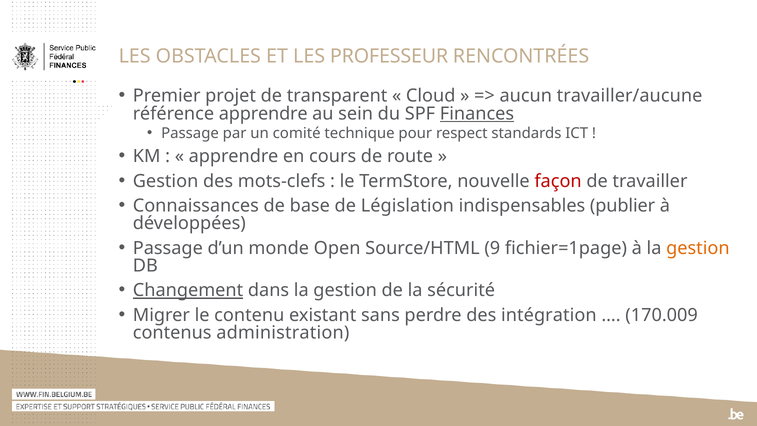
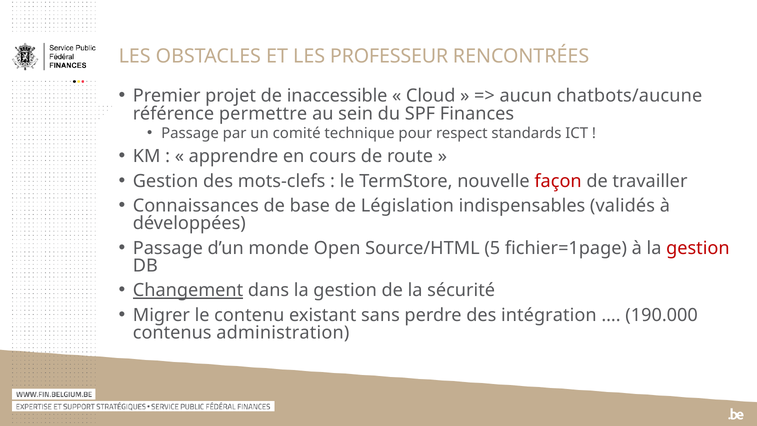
transparent: transparent -> inaccessible
travailler/aucune: travailler/aucune -> chatbots/aucune
référence apprendre: apprendre -> permettre
Finances underline: present -> none
publier: publier -> validés
9: 9 -> 5
gestion at (698, 248) colour: orange -> red
170.009: 170.009 -> 190.000
